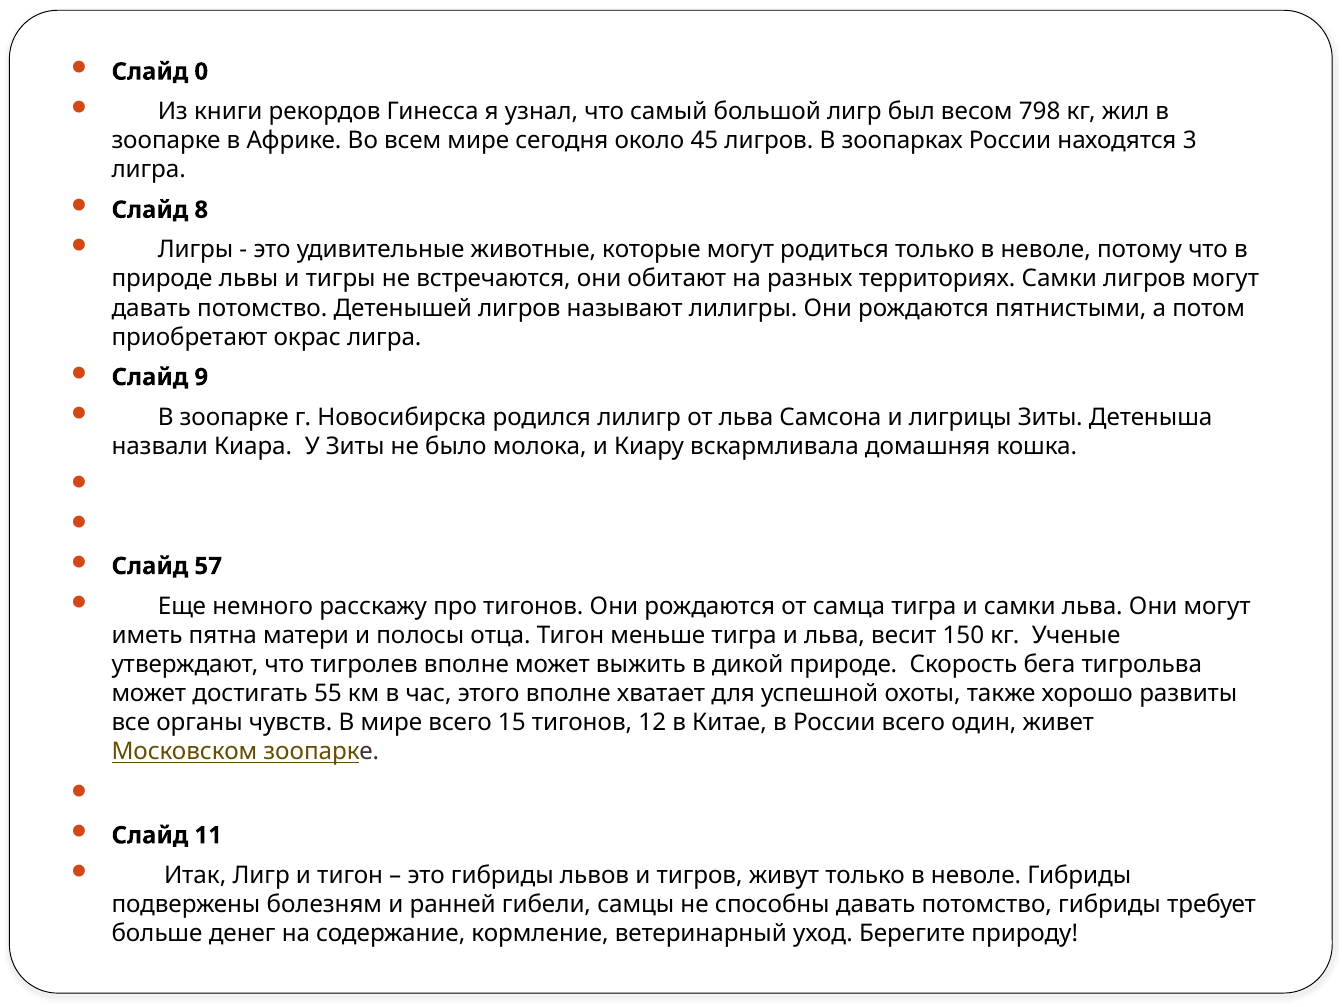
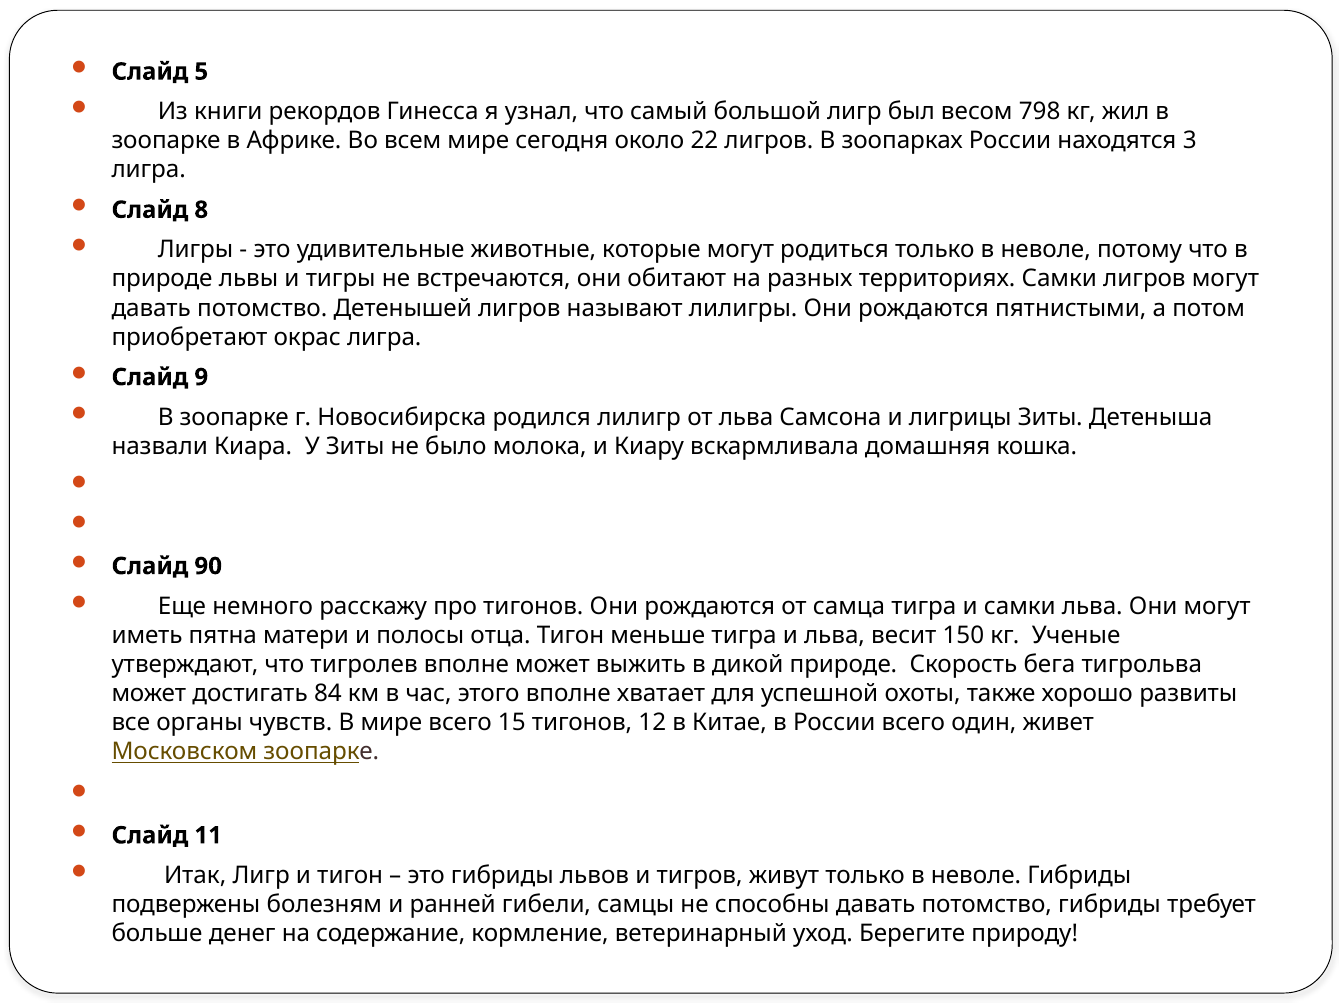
0: 0 -> 5
45: 45 -> 22
57: 57 -> 90
55: 55 -> 84
